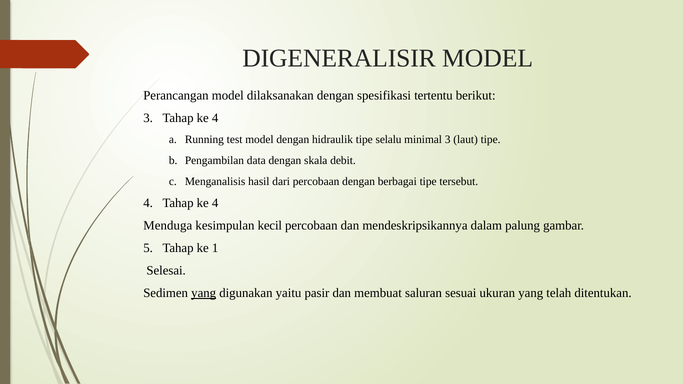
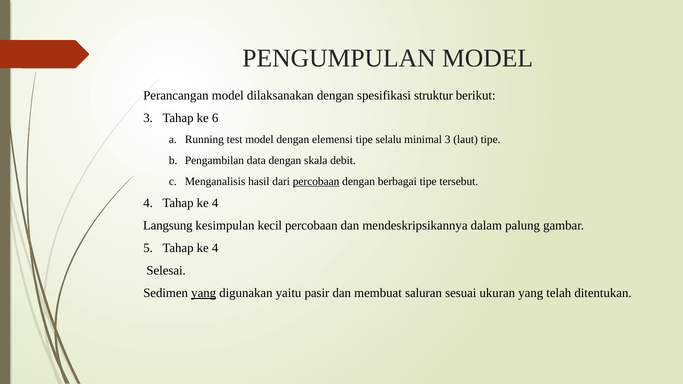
DIGENERALISIR: DIGENERALISIR -> PENGUMPULAN
tertentu: tertentu -> struktur
3 Tahap ke 4: 4 -> 6
hidraulik: hidraulik -> elemensi
percobaan at (316, 181) underline: none -> present
Menduga: Menduga -> Langsung
5 Tahap ke 1: 1 -> 4
